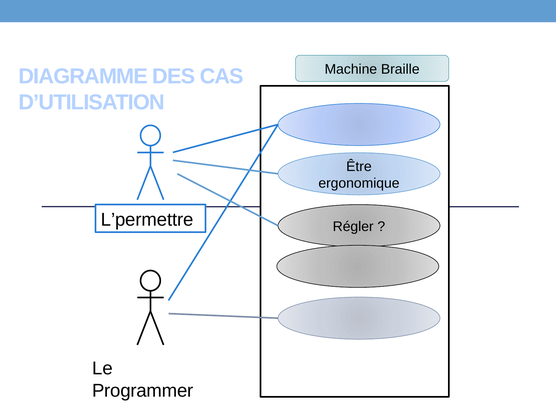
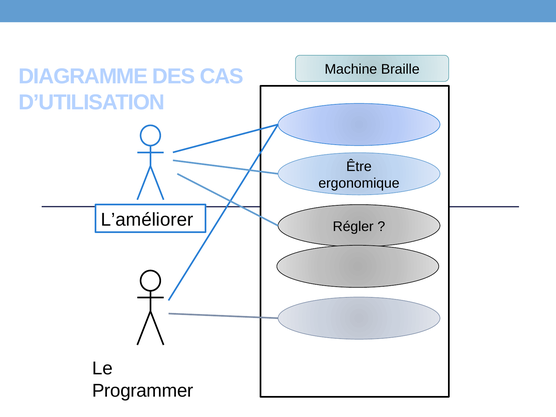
L’permettre: L’permettre -> L’améliorer
